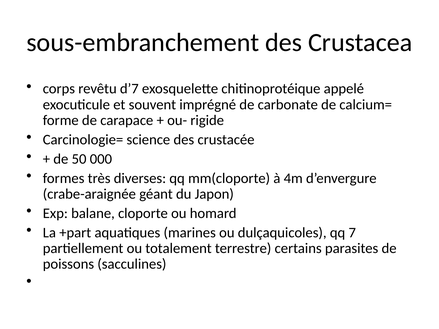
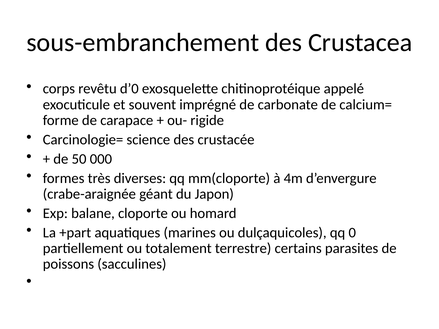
d’7: d’7 -> d’0
7: 7 -> 0
